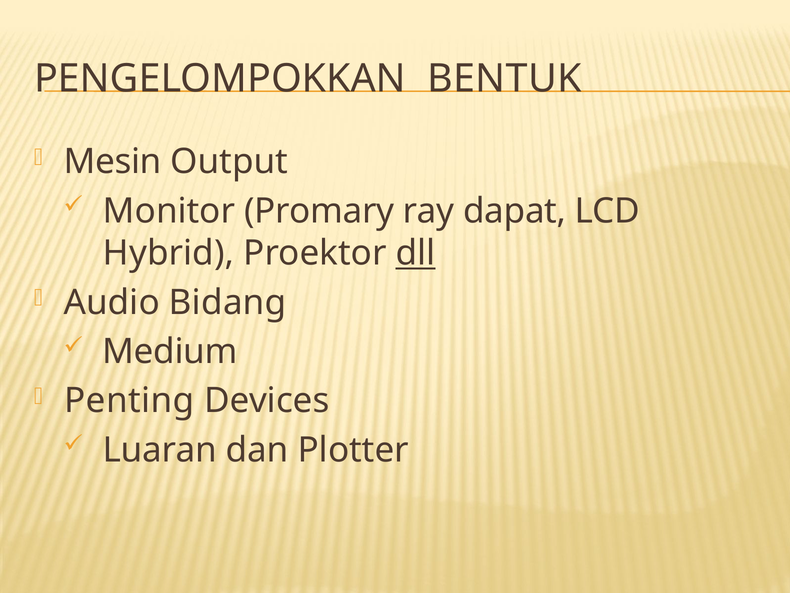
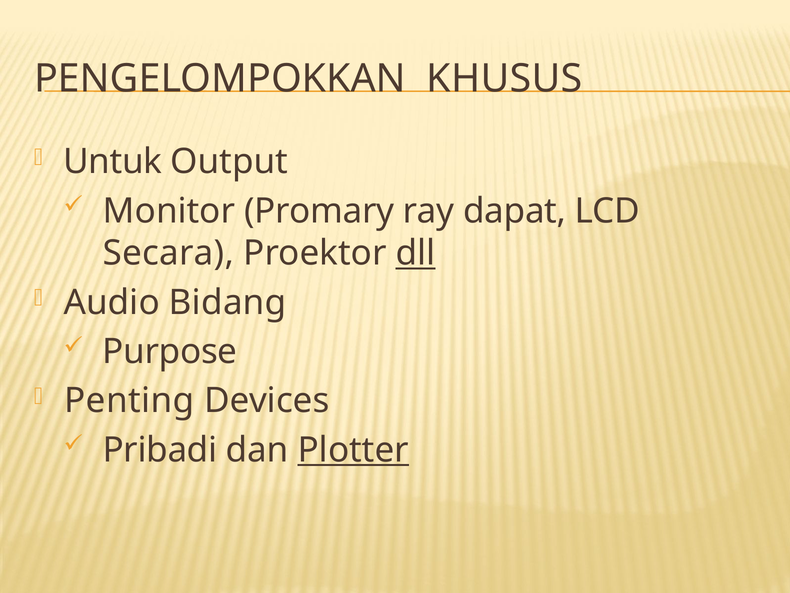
BENTUK: BENTUK -> KHUSUS
Mesin: Mesin -> Untuk
Hybrid: Hybrid -> Secara
Medium: Medium -> Purpose
Luaran: Luaran -> Pribadi
Plotter underline: none -> present
